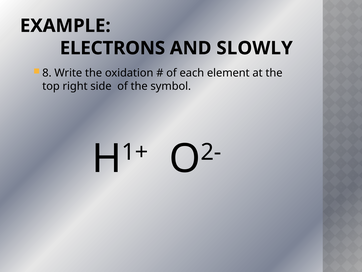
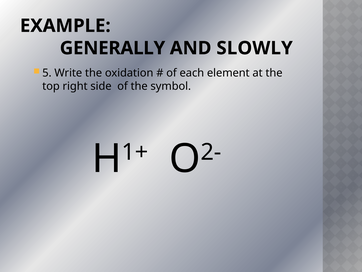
ELECTRONS: ELECTRONS -> GENERALLY
8: 8 -> 5
